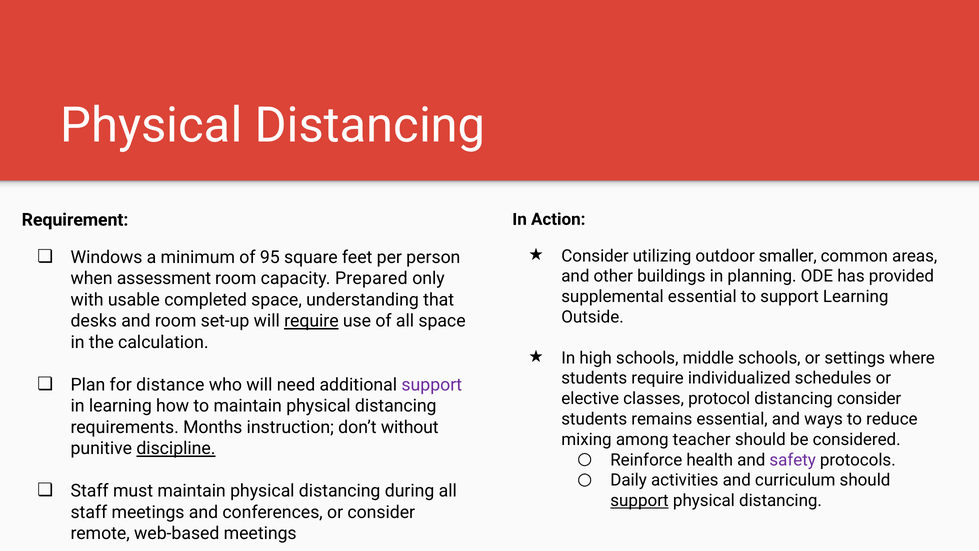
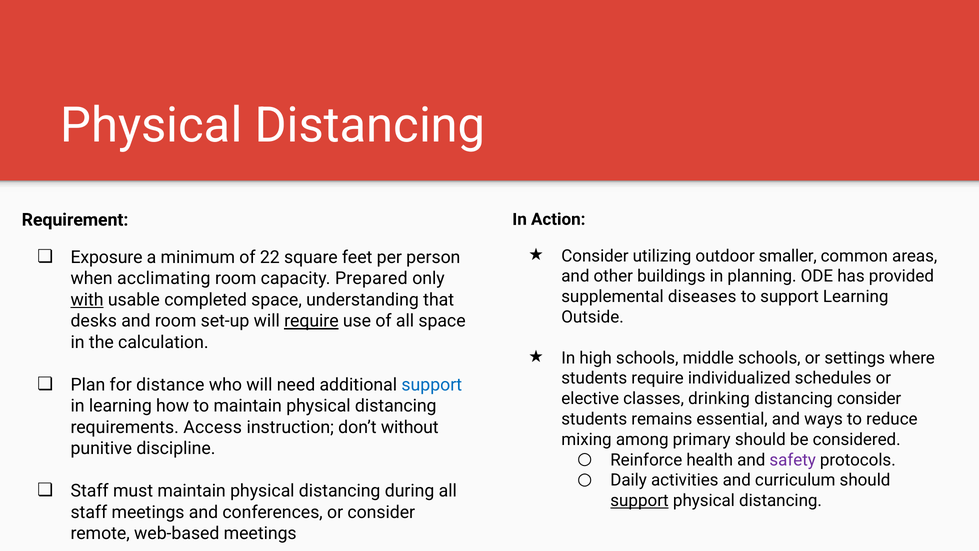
Windows: Windows -> Exposure
95: 95 -> 22
assessment: assessment -> acclimating
supplemental essential: essential -> diseases
with underline: none -> present
support at (432, 385) colour: purple -> blue
protocol: protocol -> drinking
Months: Months -> Access
teacher: teacher -> primary
discipline underline: present -> none
